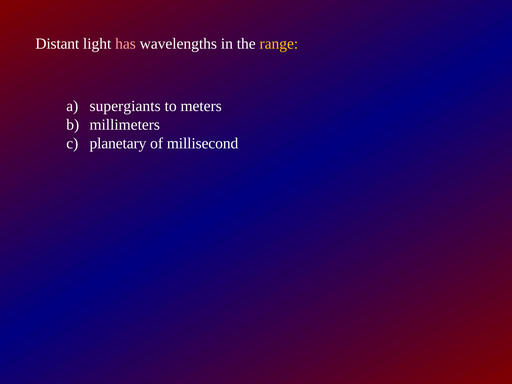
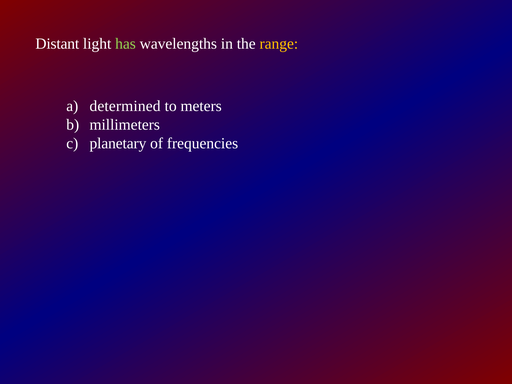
has colour: pink -> light green
supergiants: supergiants -> determined
millisecond: millisecond -> frequencies
